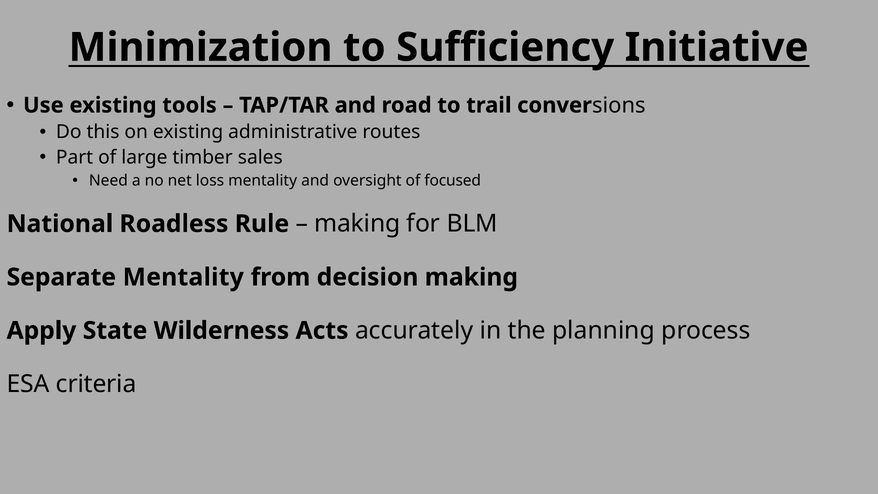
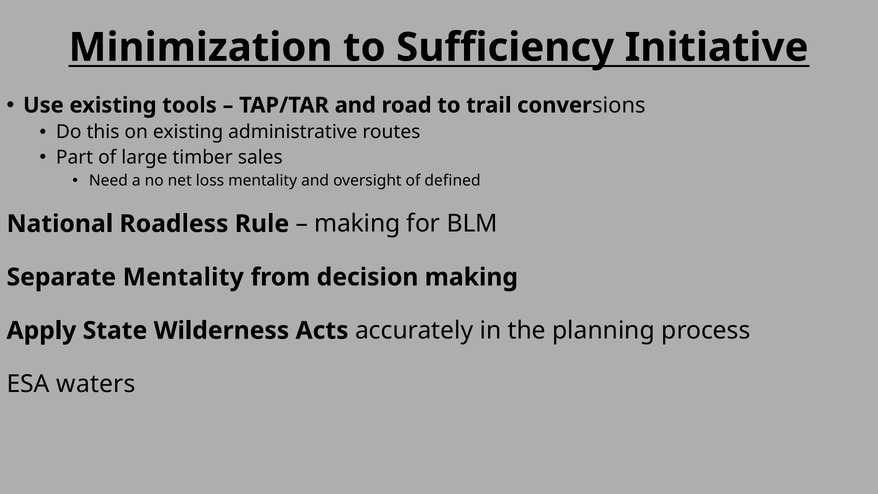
focused: focused -> defined
criteria: criteria -> waters
